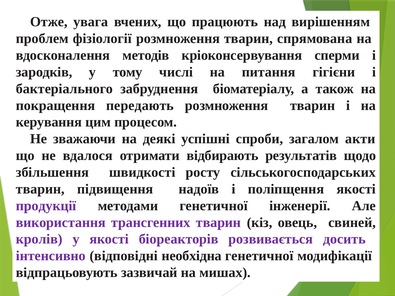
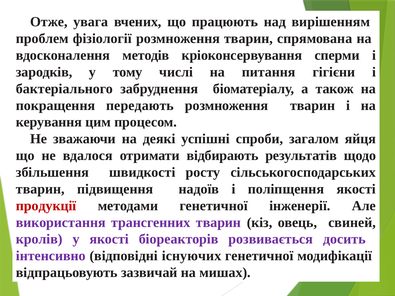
акти: акти -> яйця
продукції colour: purple -> red
необхідна: необхідна -> існуючих
